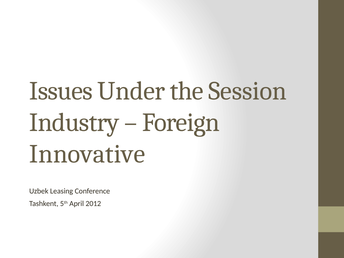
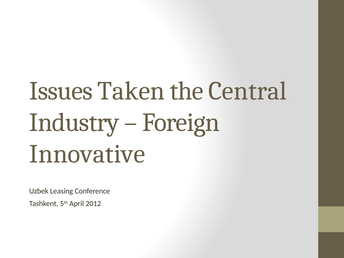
Under: Under -> Taken
Session: Session -> Central
